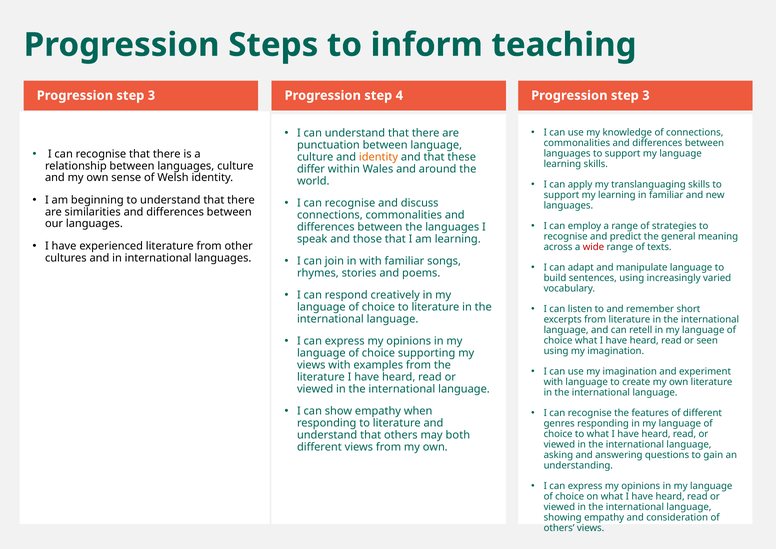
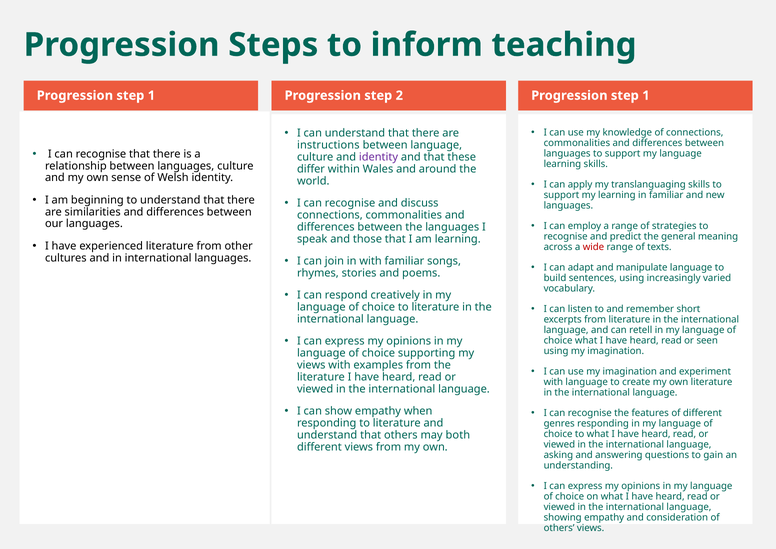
3 at (151, 95): 3 -> 1
4: 4 -> 2
3 at (646, 95): 3 -> 1
punctuation: punctuation -> instructions
identity at (378, 157) colour: orange -> purple
